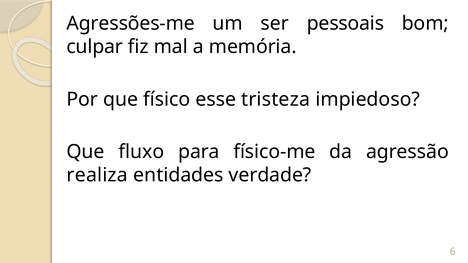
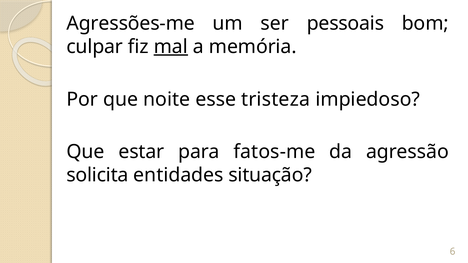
mal underline: none -> present
físico: físico -> noite
fluxo: fluxo -> estar
físico-me: físico-me -> fatos-me
realiza: realiza -> solicita
verdade: verdade -> situação
